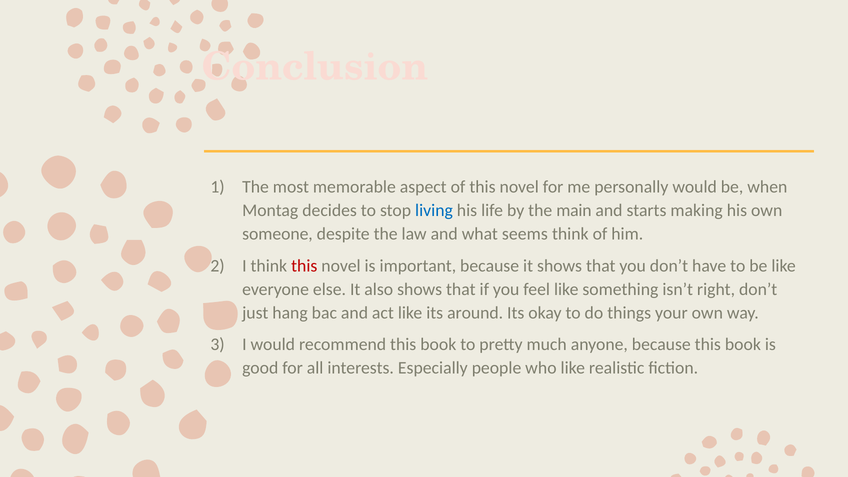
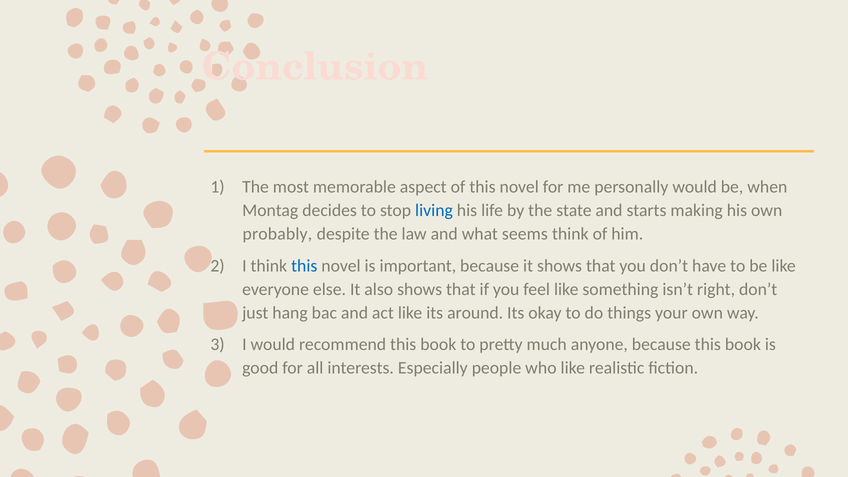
main: main -> state
someone: someone -> probably
this at (304, 266) colour: red -> blue
